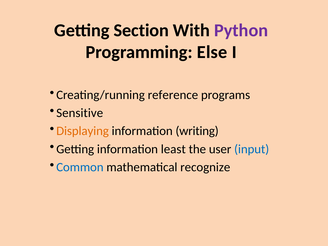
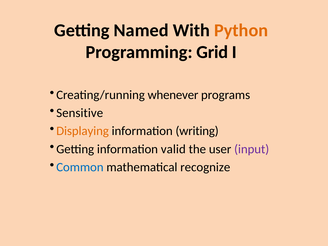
Section: Section -> Named
Python colour: purple -> orange
Else: Else -> Grid
reference: reference -> whenever
least: least -> valid
input colour: blue -> purple
